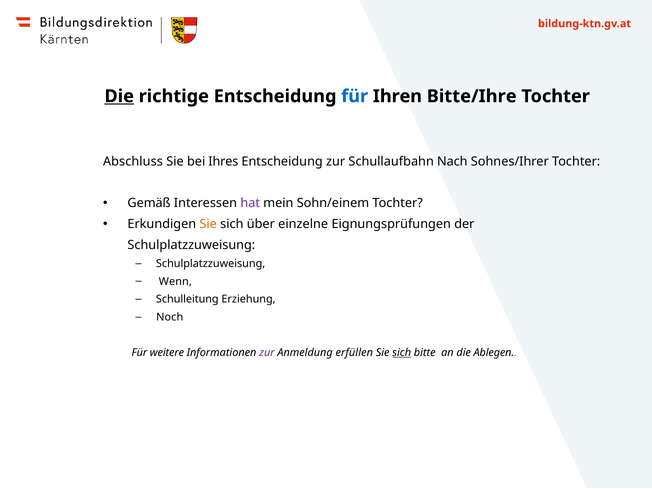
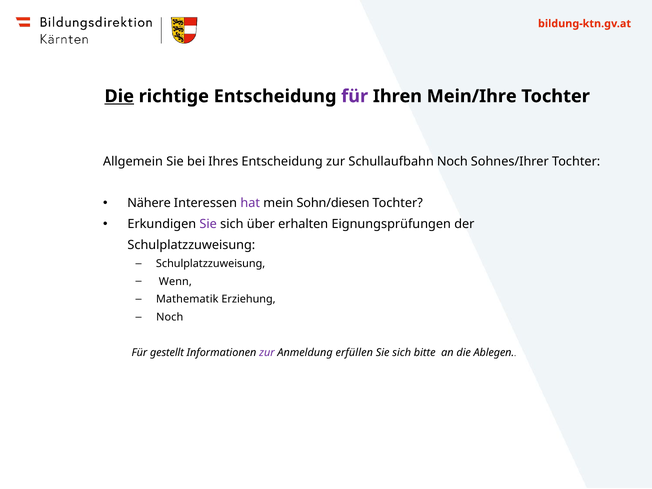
für at (355, 96) colour: blue -> purple
Bitte/Ihre: Bitte/Ihre -> Mein/Ihre
Abschluss: Abschluss -> Allgemein
Schullaufbahn Nach: Nach -> Noch
Gemäß: Gemäß -> Nähere
Sohn/einem: Sohn/einem -> Sohn/diesen
Sie at (208, 224) colour: orange -> purple
einzelne: einzelne -> erhalten
Schulleitung: Schulleitung -> Mathematik
weitere: weitere -> gestellt
sich at (402, 353) underline: present -> none
